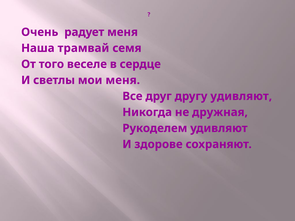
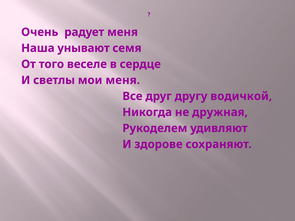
трамвай: трамвай -> унывают
другу удивляют: удивляют -> водичкой
